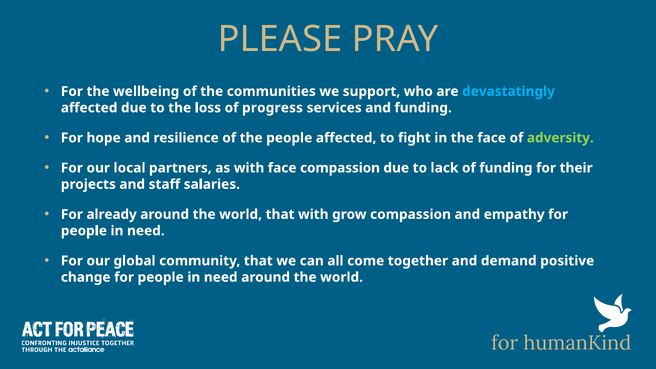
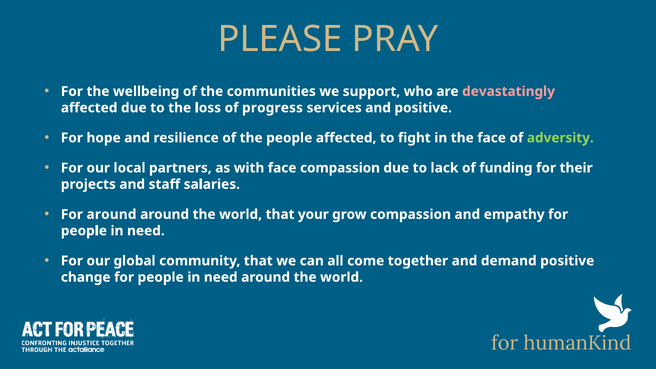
devastatingly colour: light blue -> pink
and funding: funding -> positive
For already: already -> around
that with: with -> your
